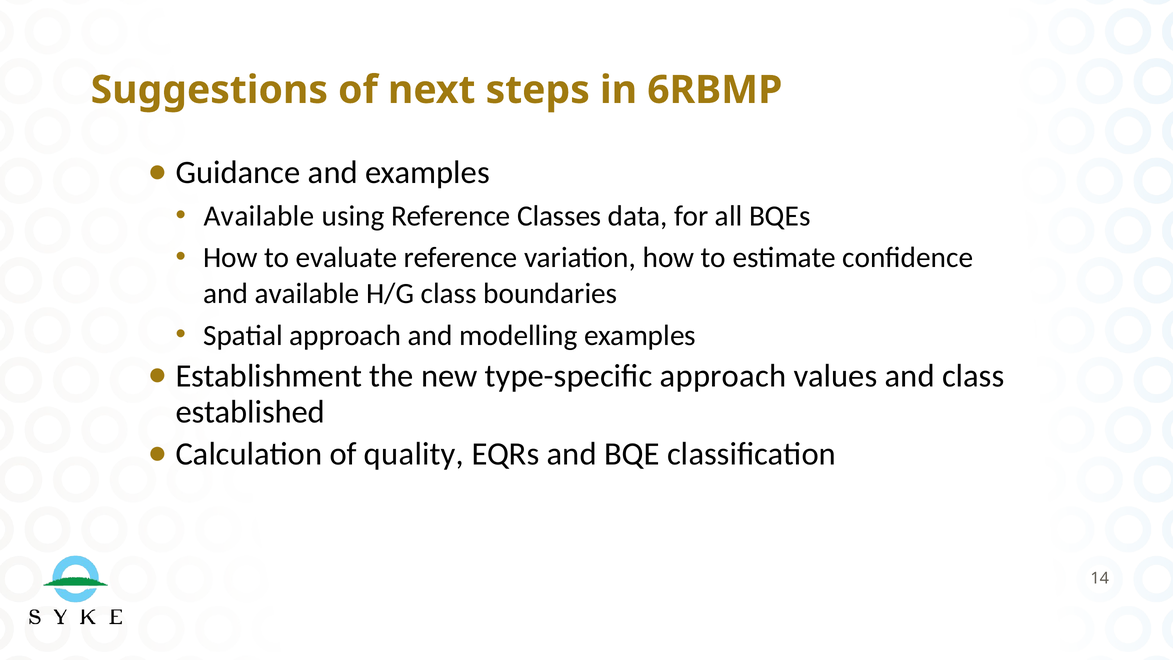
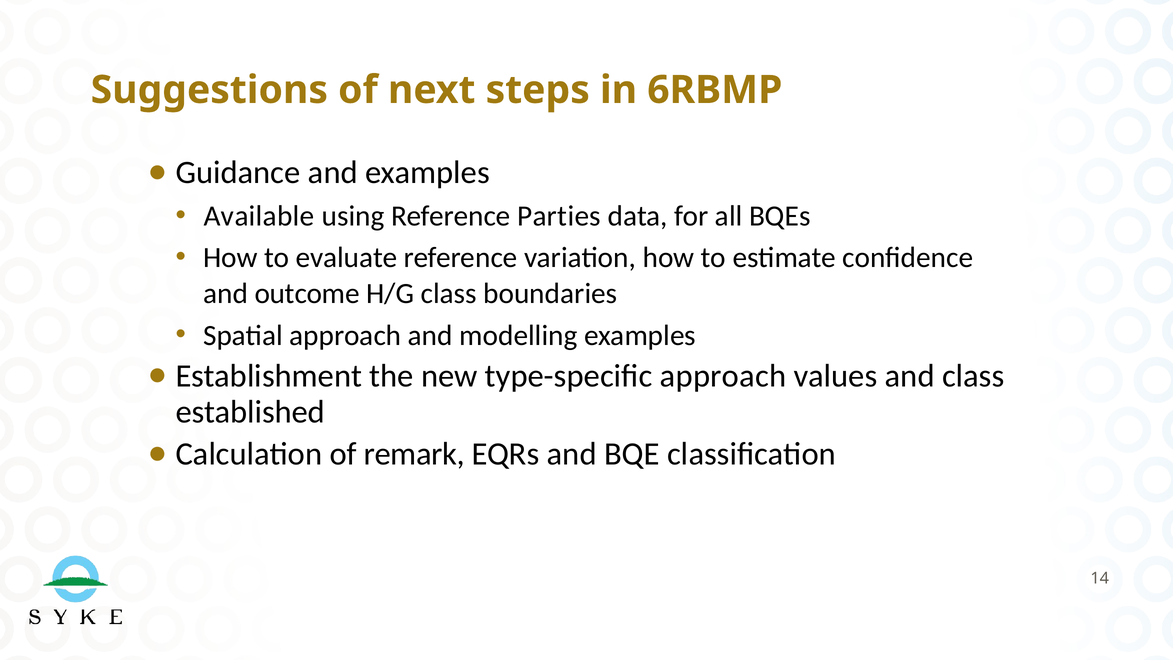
Classes: Classes -> Parties
and available: available -> outcome
quality: quality -> remark
